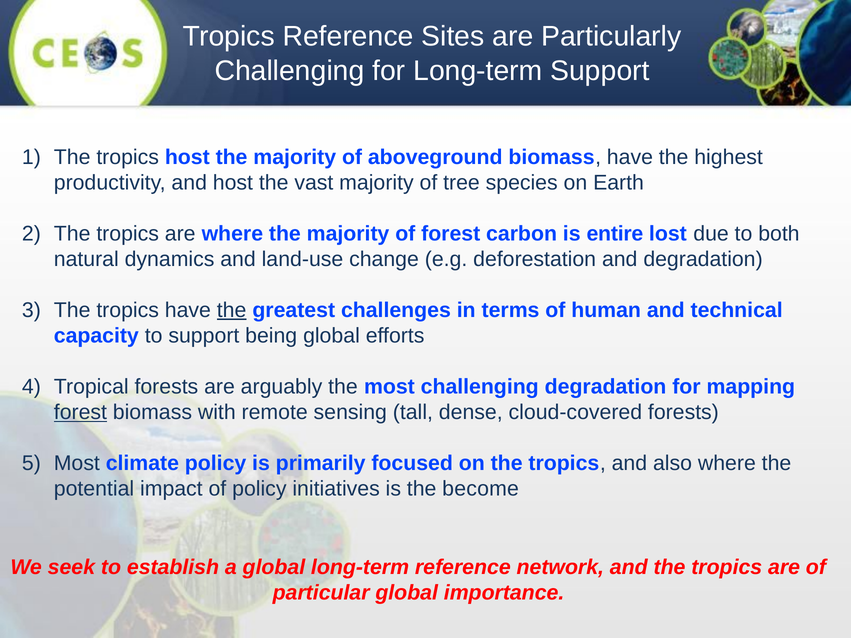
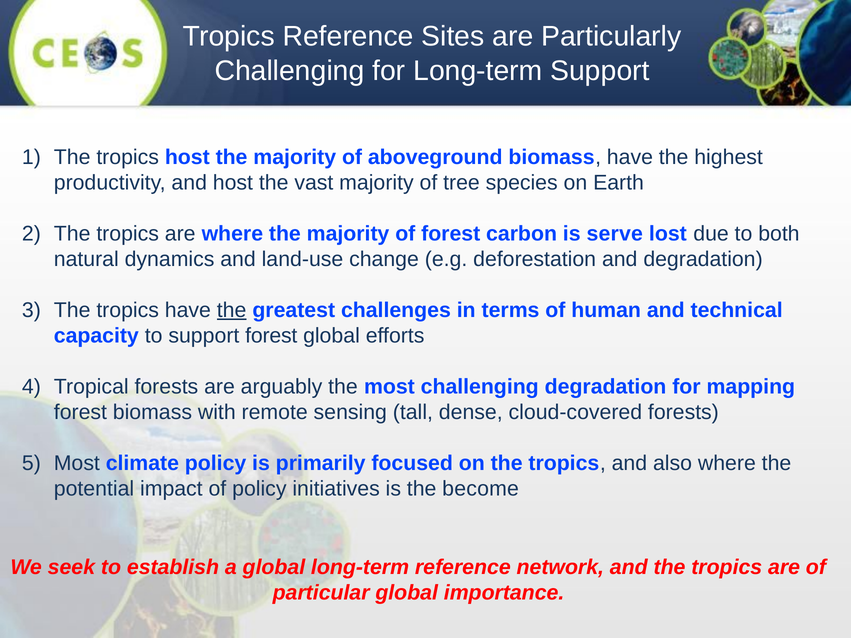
entire: entire -> serve
support being: being -> forest
forest at (80, 412) underline: present -> none
